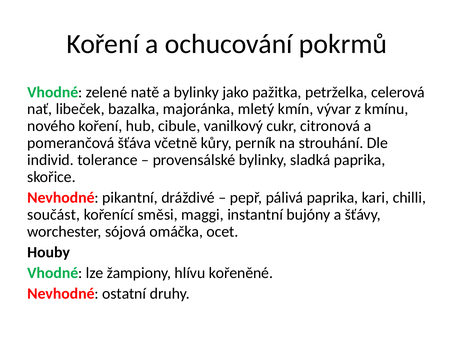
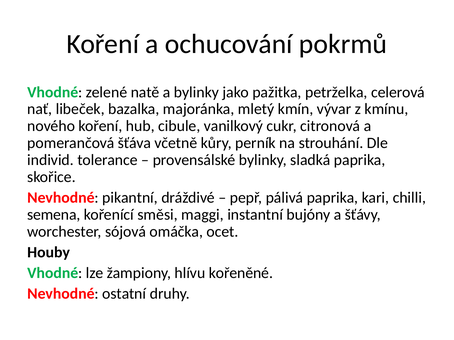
součást: součást -> semena
